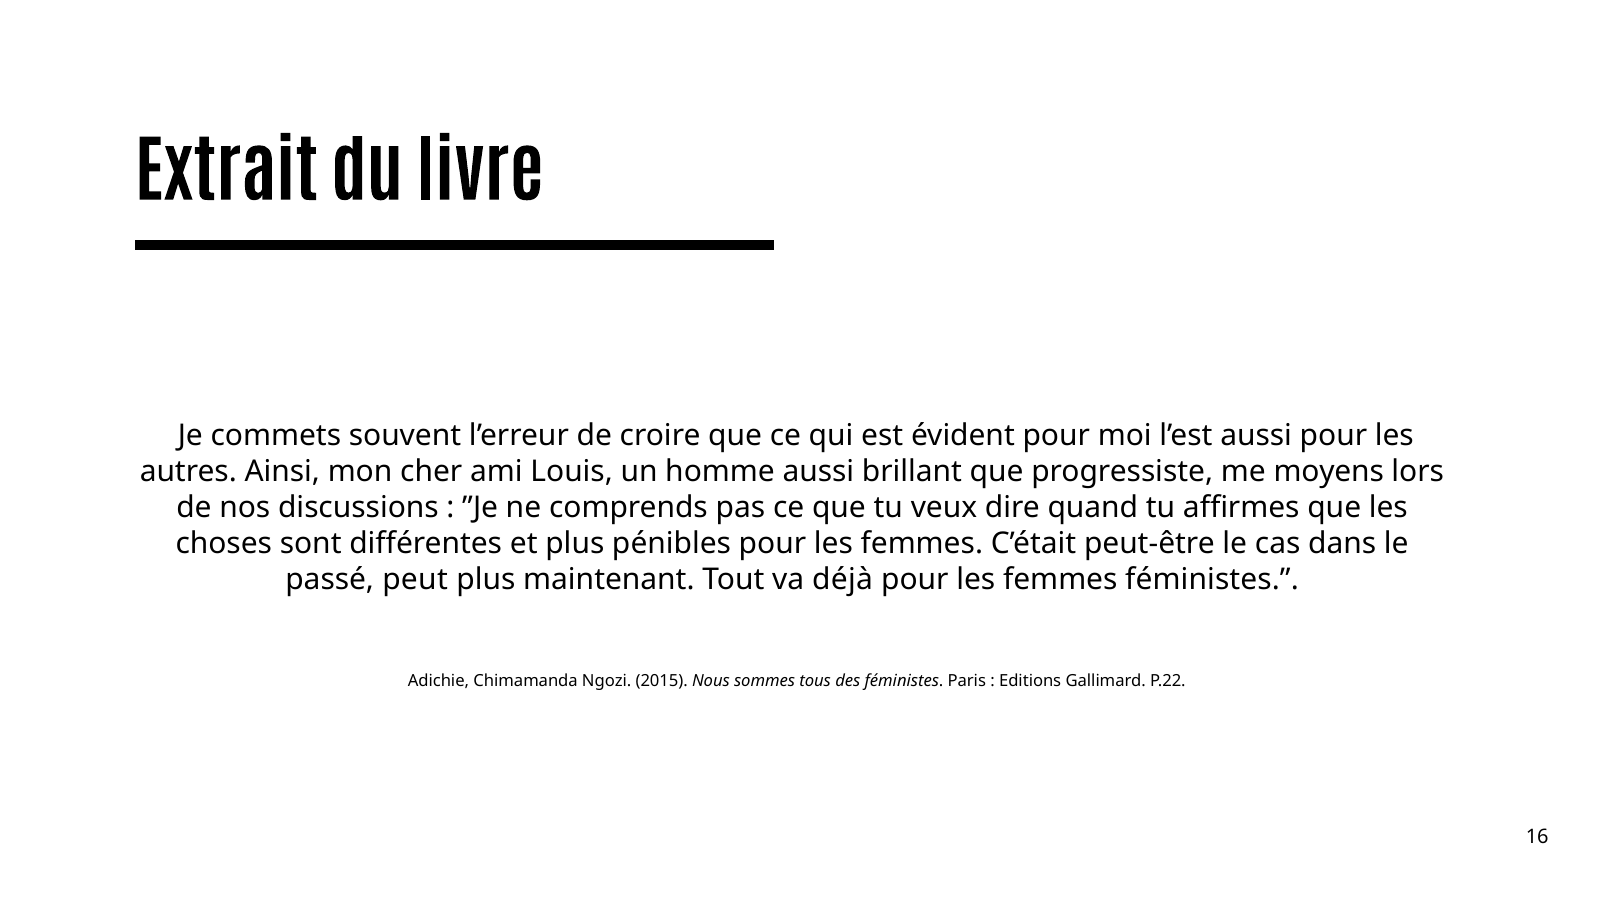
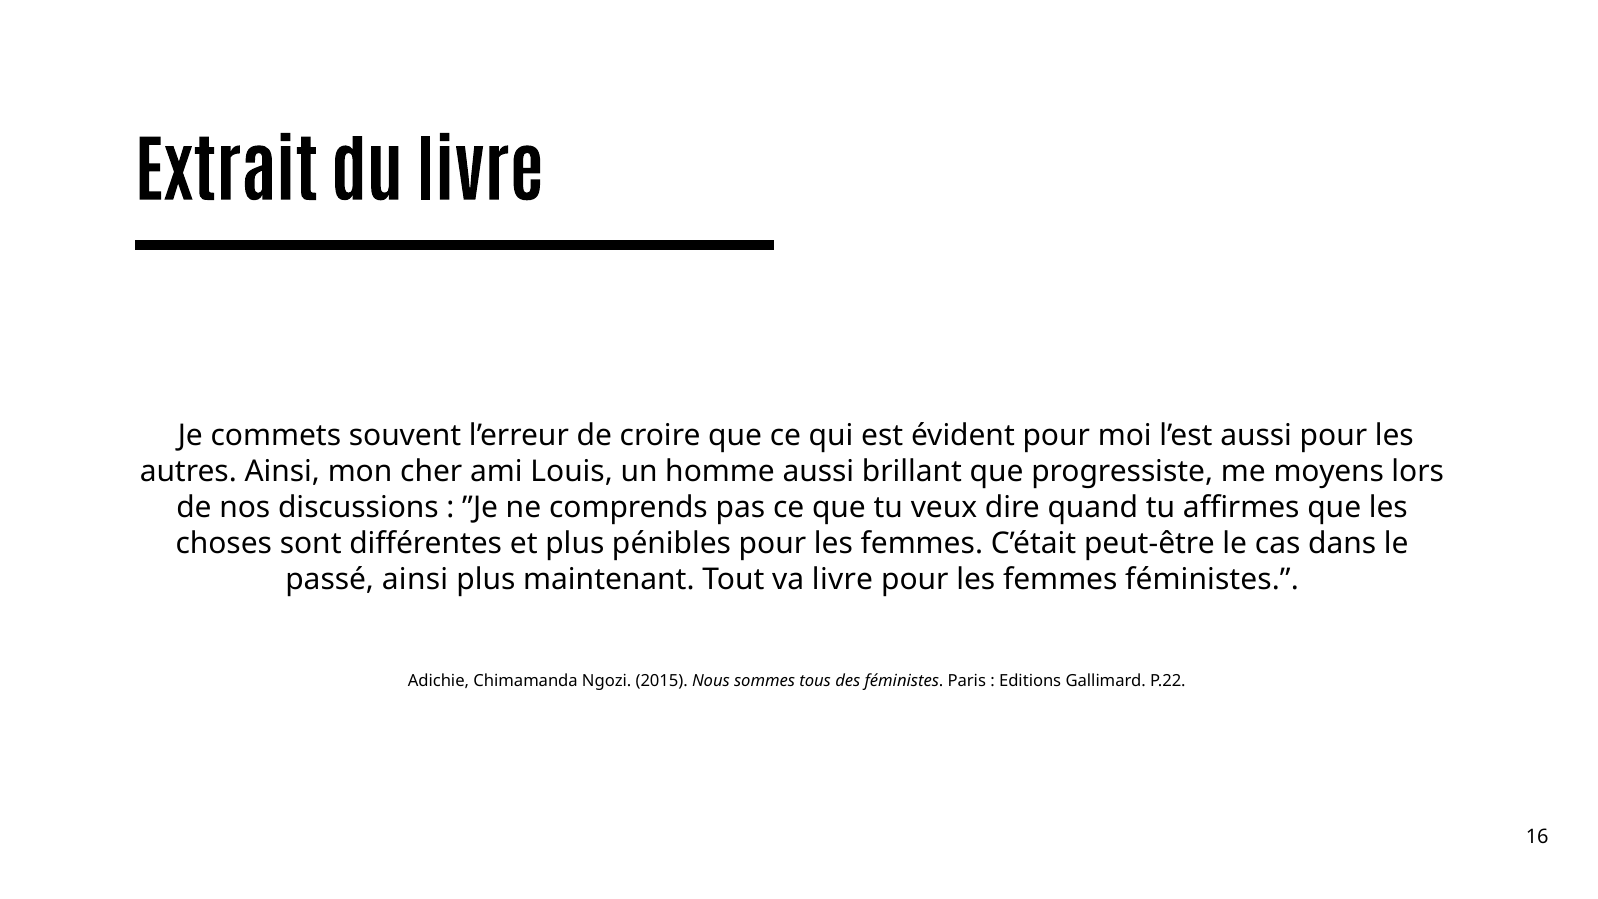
passé peut: peut -> ainsi
va déjà: déjà -> livre
